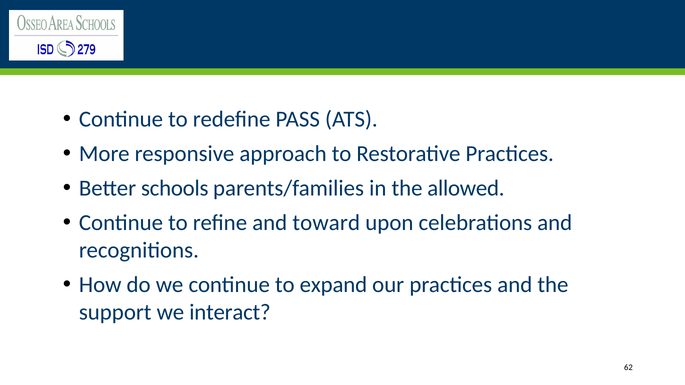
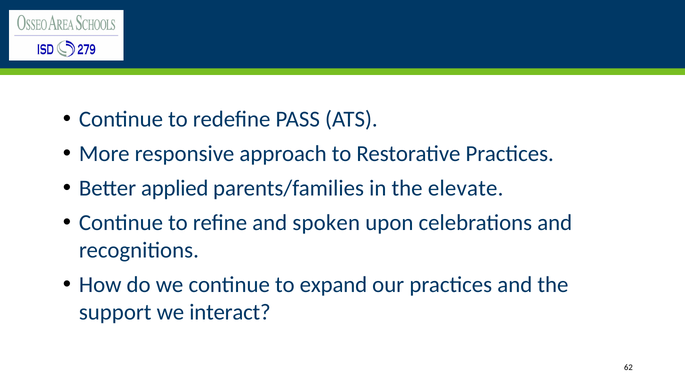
schools: schools -> applied
allowed: allowed -> elevate
toward: toward -> spoken
